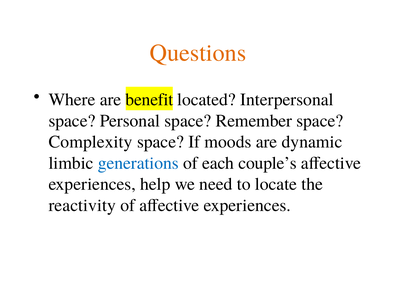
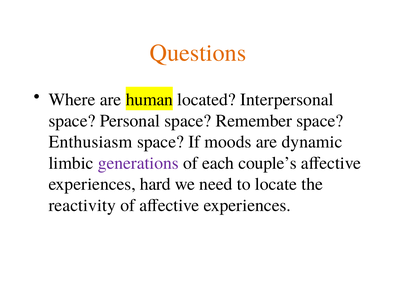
benefit: benefit -> human
Complexity: Complexity -> Enthusiasm
generations colour: blue -> purple
help: help -> hard
